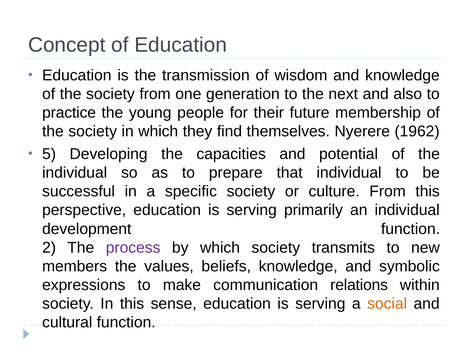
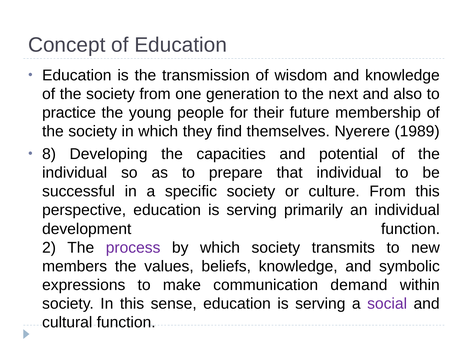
1962: 1962 -> 1989
5: 5 -> 8
relations: relations -> demand
social colour: orange -> purple
